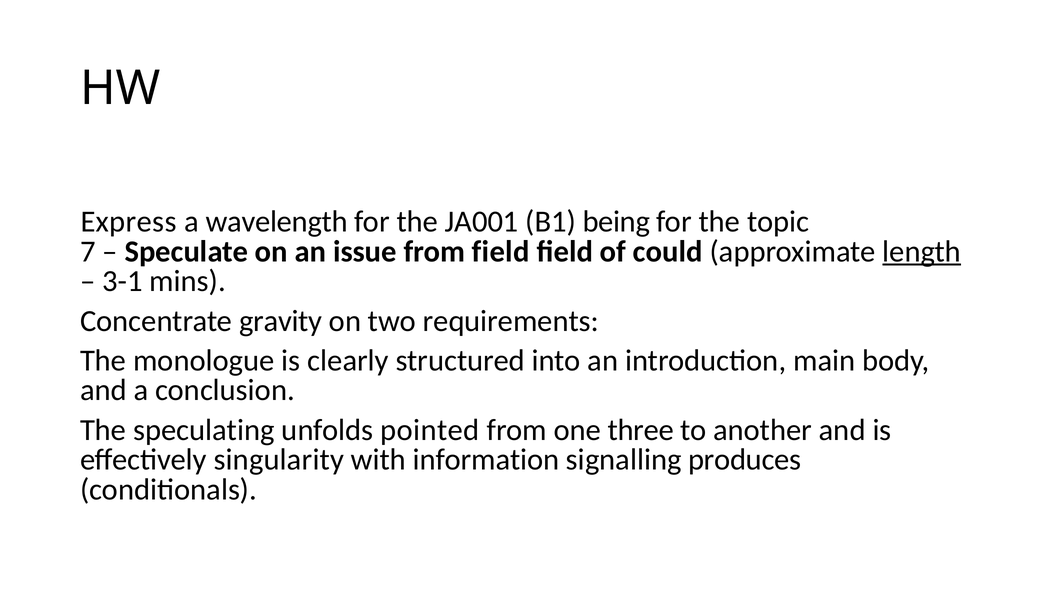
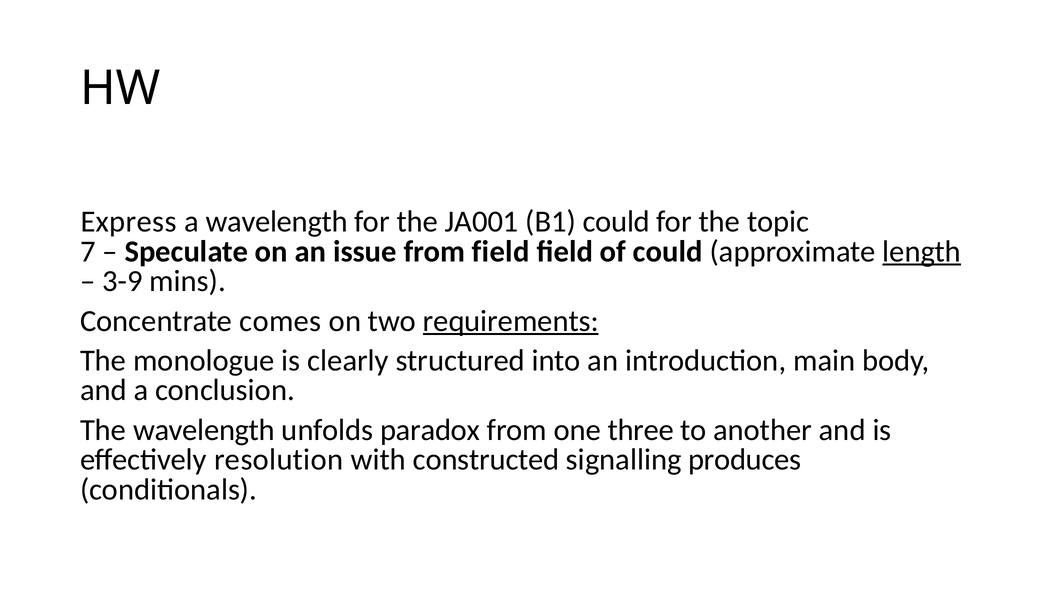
B1 being: being -> could
3-1: 3-1 -> 3-9
gravity: gravity -> comes
requirements underline: none -> present
The speculating: speculating -> wavelength
pointed: pointed -> paradox
singularity: singularity -> resolution
information: information -> constructed
